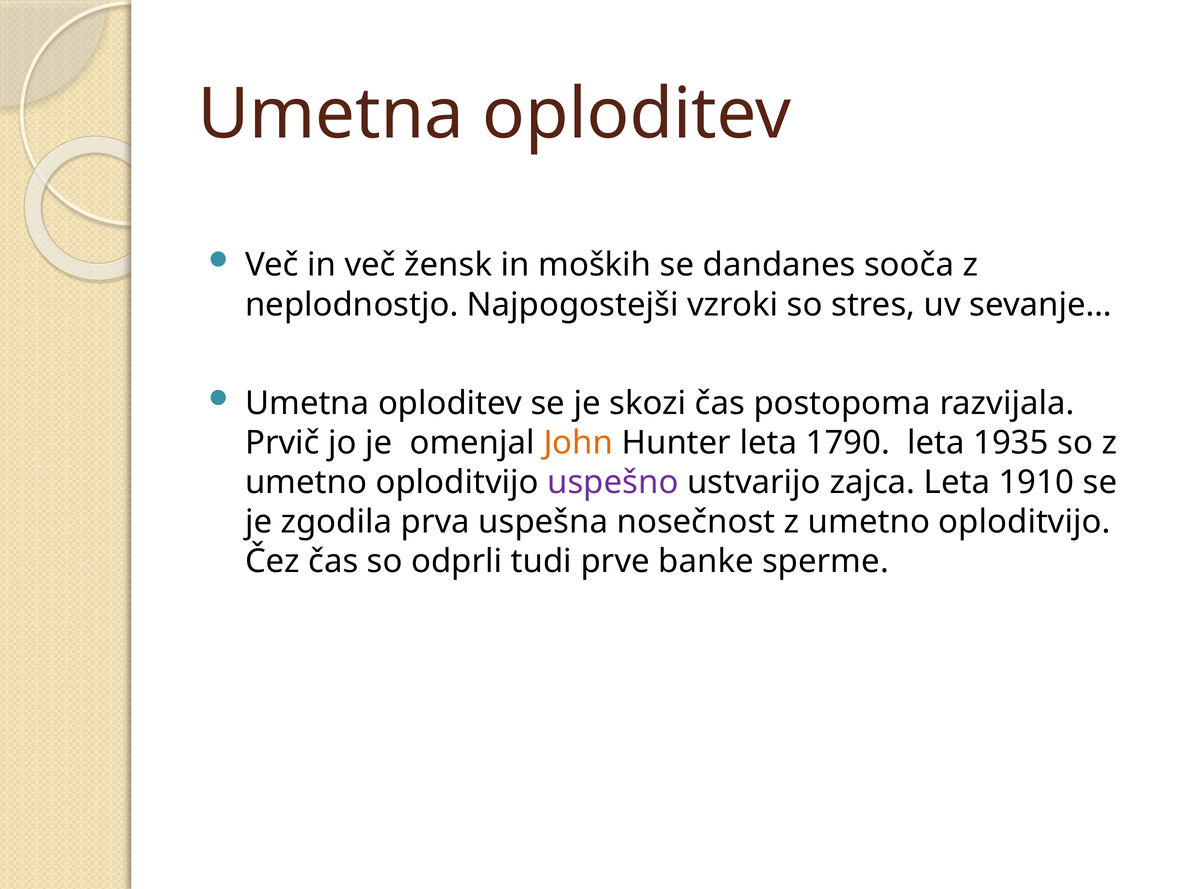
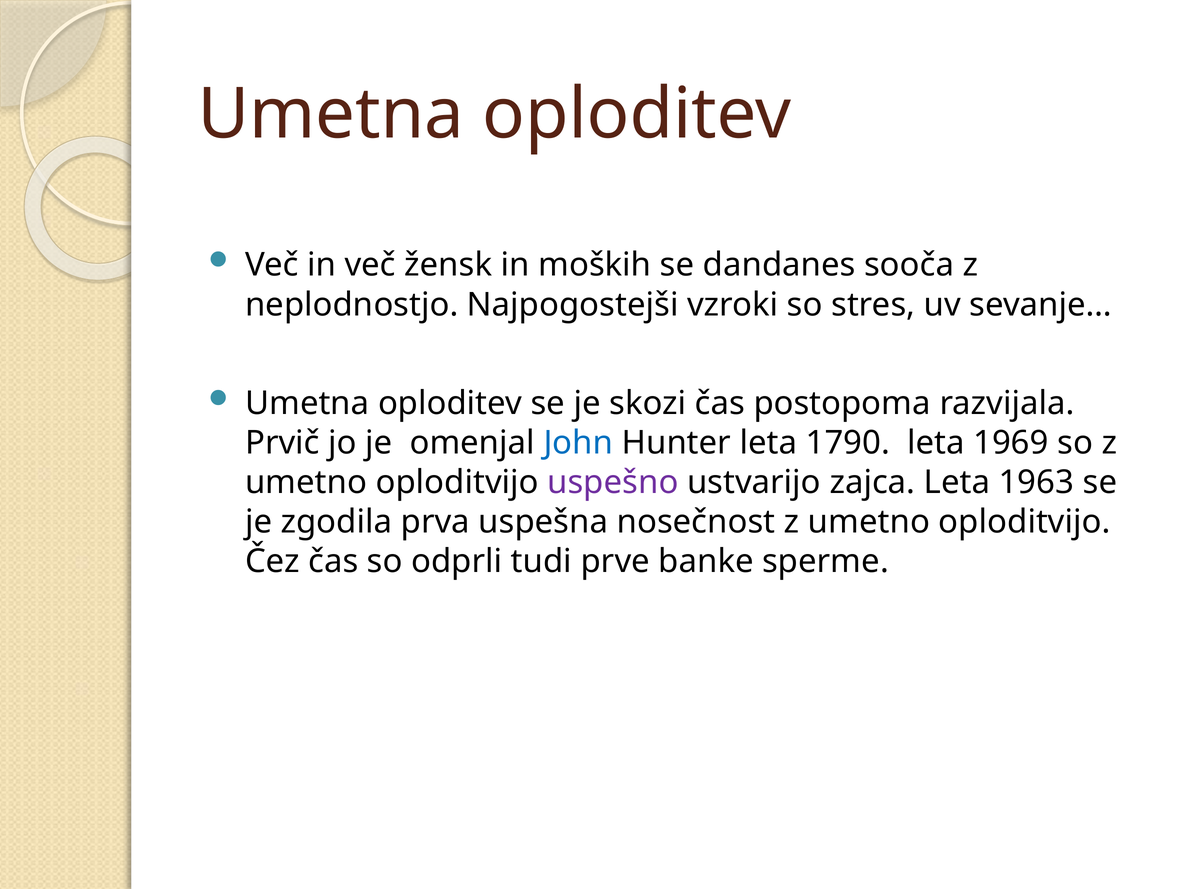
John colour: orange -> blue
1935: 1935 -> 1969
1910: 1910 -> 1963
